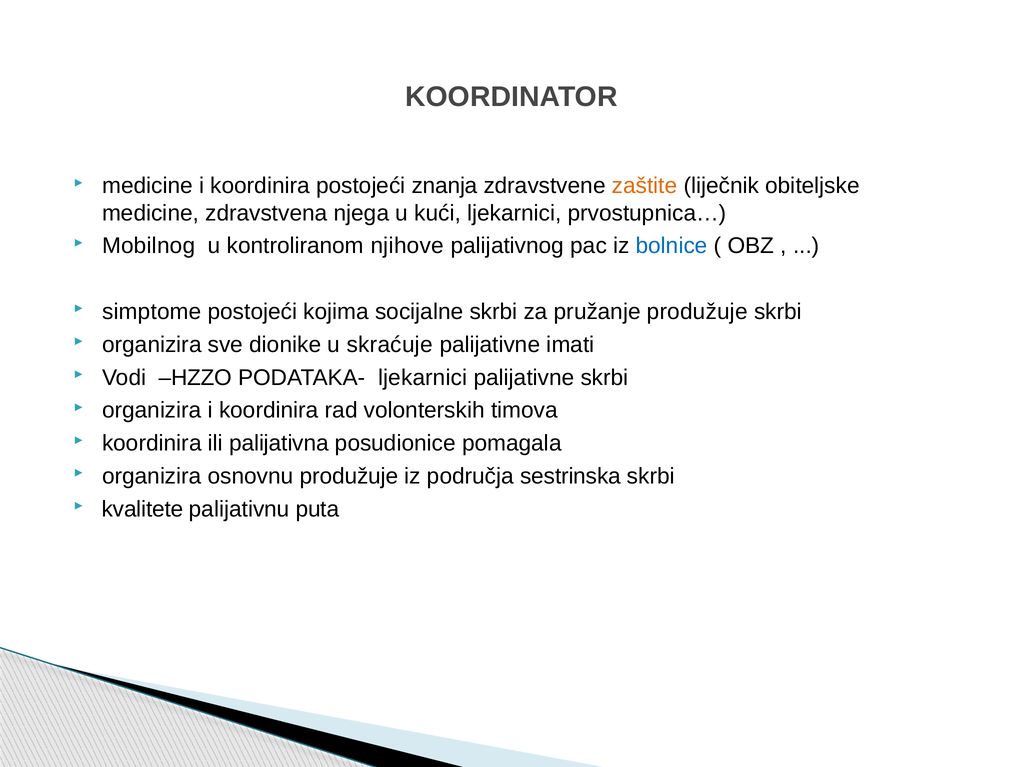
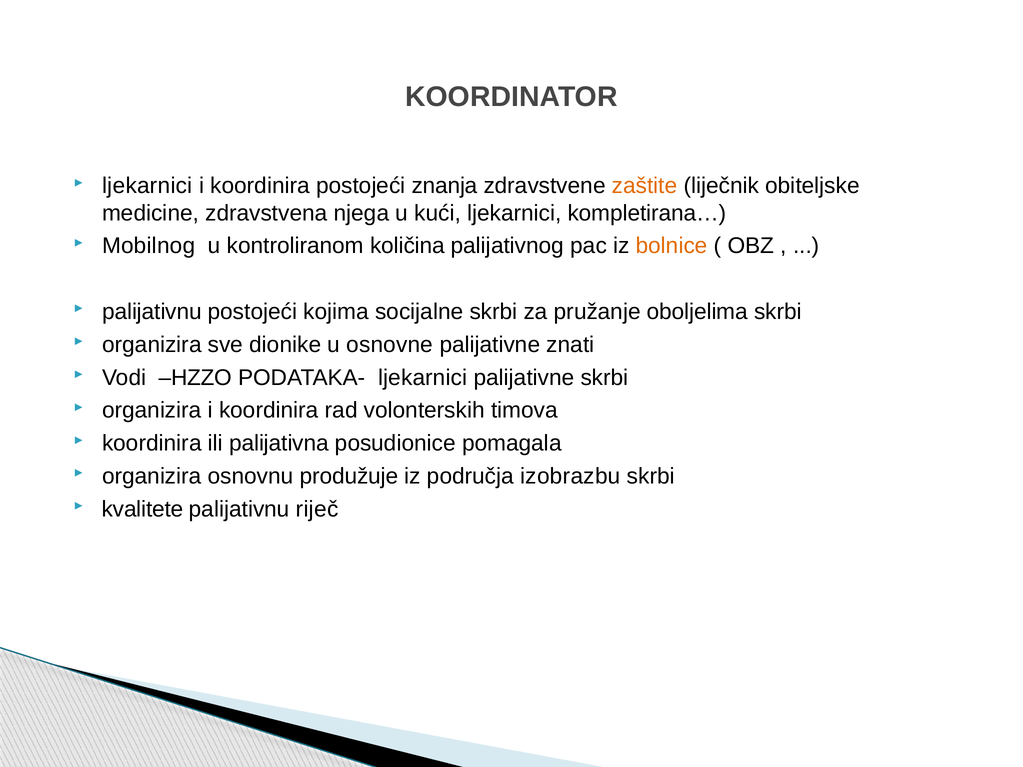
medicine at (147, 186): medicine -> ljekarnici
prvostupnica…: prvostupnica… -> kompletirana…
njihove: njihove -> količina
bolnice colour: blue -> orange
simptome at (152, 312): simptome -> palijativnu
pružanje produžuje: produžuje -> oboljelima
skraćuje: skraćuje -> osnovne
imati: imati -> znati
sestrinska: sestrinska -> izobrazbu
puta: puta -> riječ
